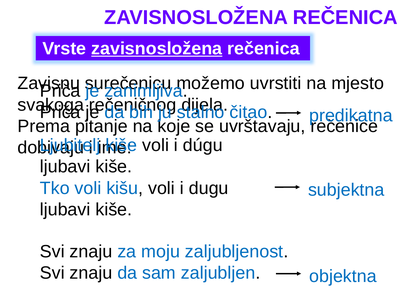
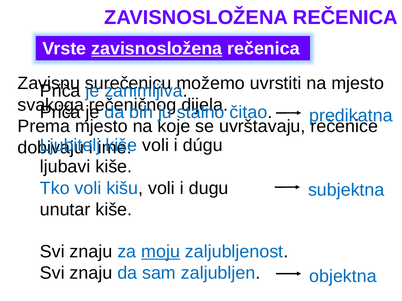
Prema pitanje: pitanje -> mjesto
ljubavi at (65, 210): ljubavi -> unutar
moju underline: none -> present
